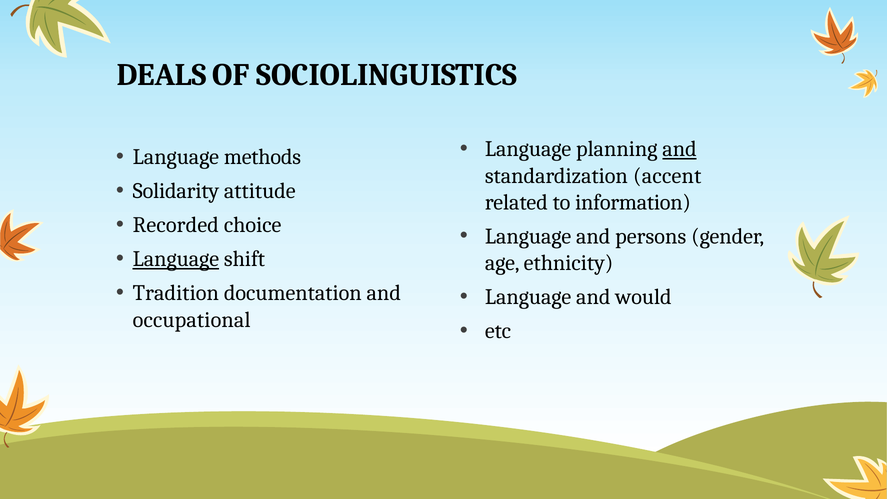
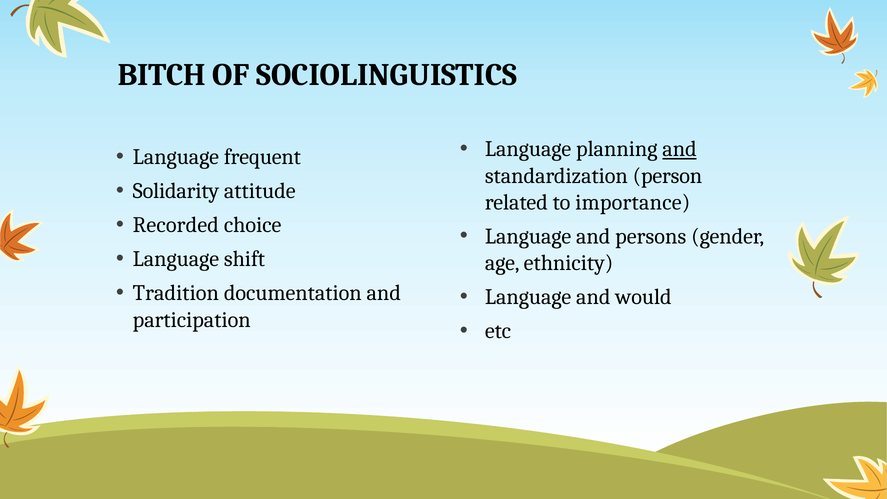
DEALS: DEALS -> BITCH
methods: methods -> frequent
accent: accent -> person
information: information -> importance
Language at (176, 259) underline: present -> none
occupational: occupational -> participation
